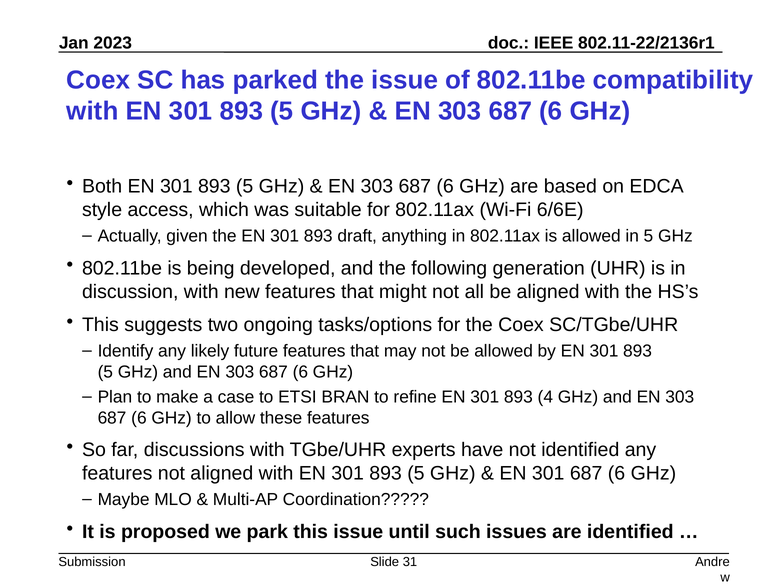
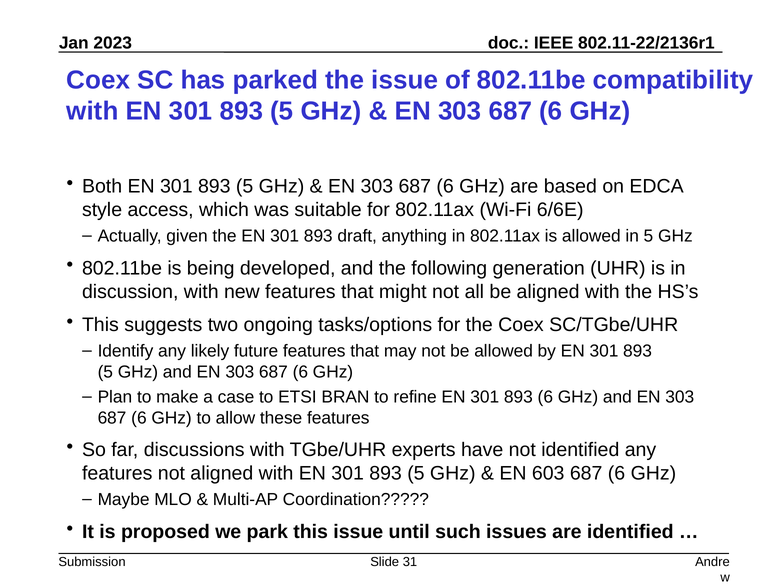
893 4: 4 -> 6
301 at (548, 473): 301 -> 603
